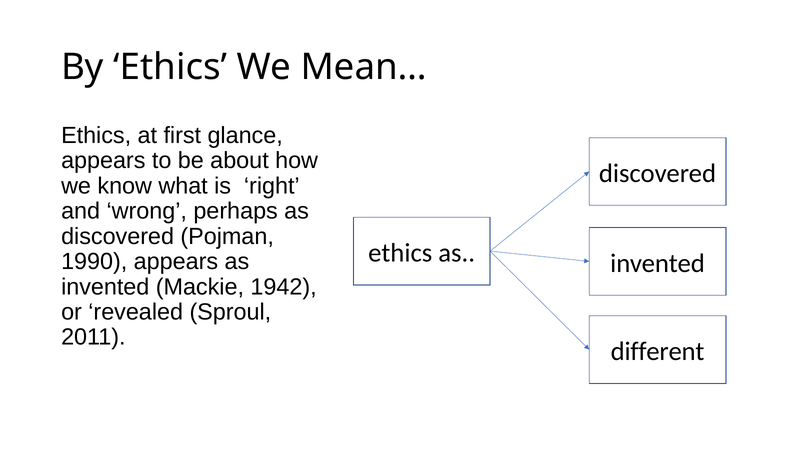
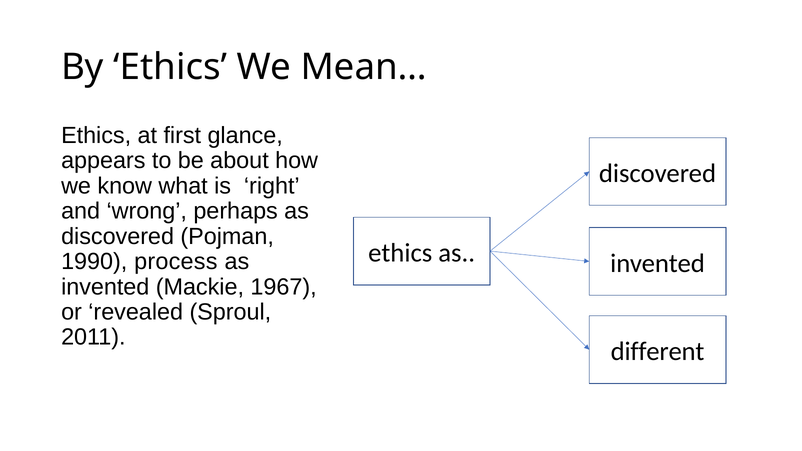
1990 appears: appears -> process
1942: 1942 -> 1967
